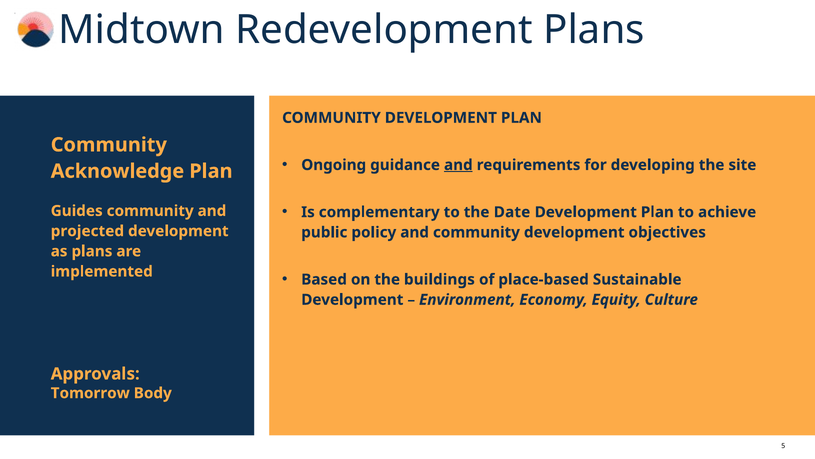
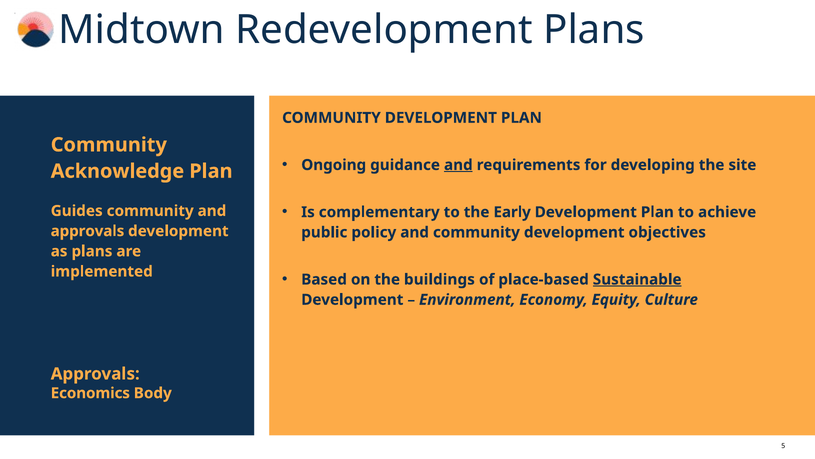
Date: Date -> Early
projected at (87, 231): projected -> approvals
Sustainable underline: none -> present
Tomorrow: Tomorrow -> Economics
